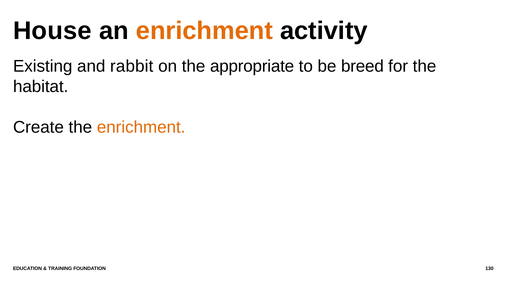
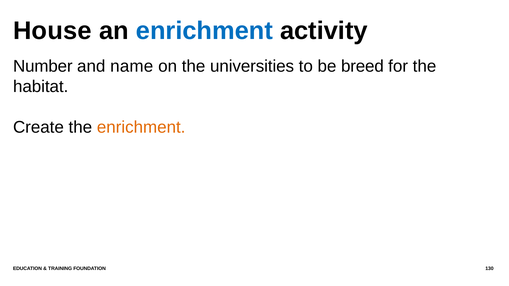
enrichment at (204, 31) colour: orange -> blue
Existing: Existing -> Number
rabbit: rabbit -> name
appropriate: appropriate -> universities
